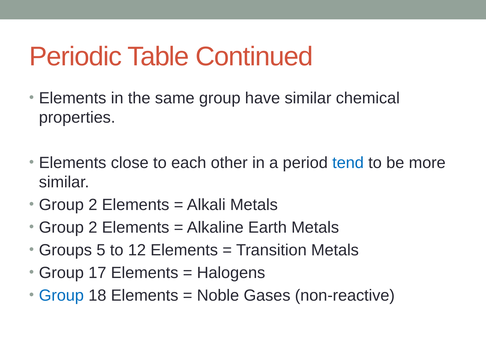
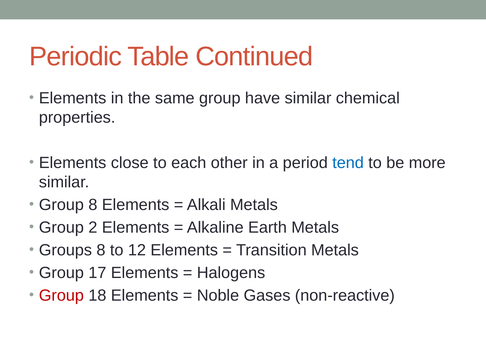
2 at (93, 205): 2 -> 8
Groups 5: 5 -> 8
Group at (61, 296) colour: blue -> red
